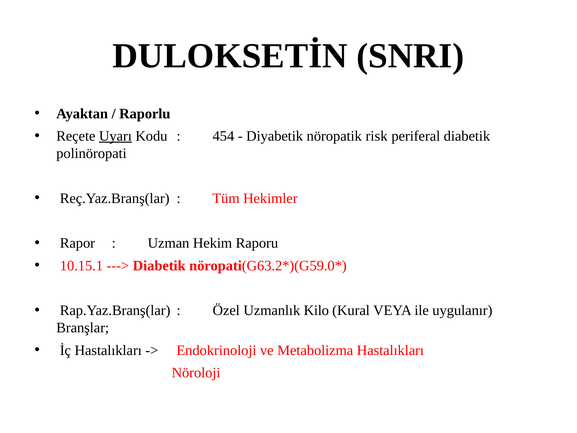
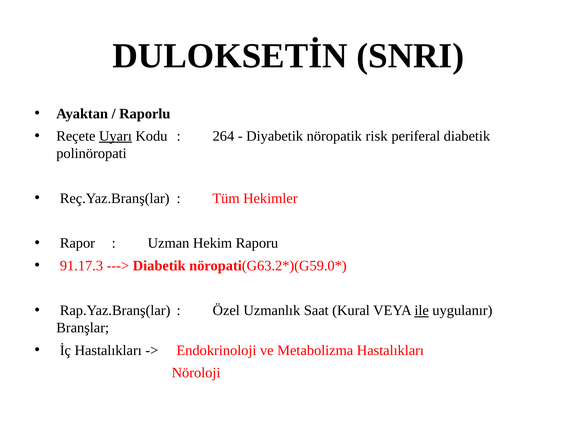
454: 454 -> 264
10.15.1: 10.15.1 -> 91.17.3
Kilo: Kilo -> Saat
ile underline: none -> present
